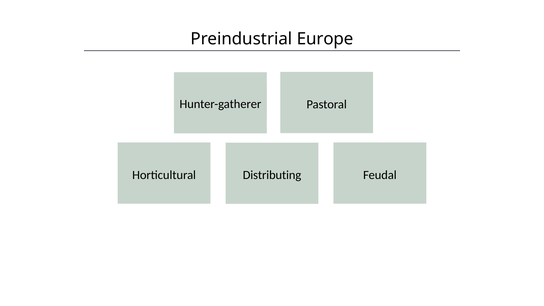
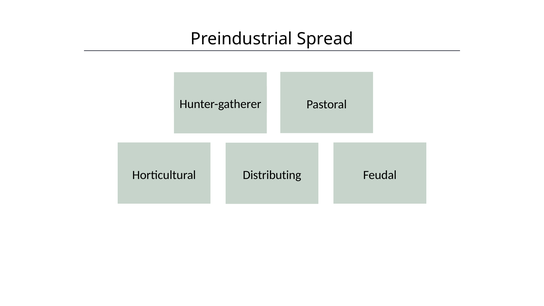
Europe: Europe -> Spread
